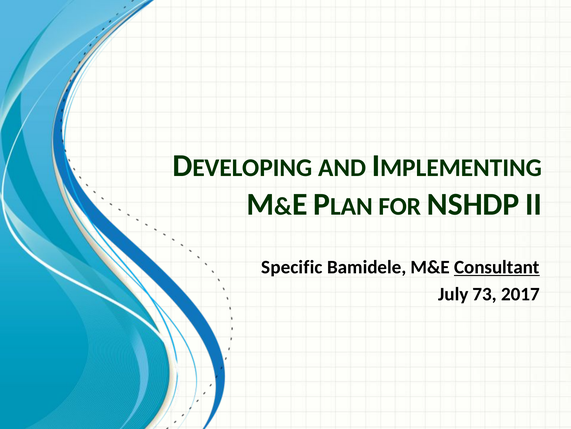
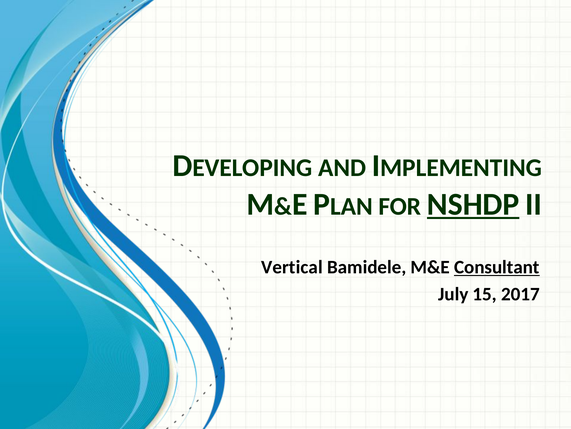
NSHDP underline: none -> present
Specific: Specific -> Vertical
73: 73 -> 15
